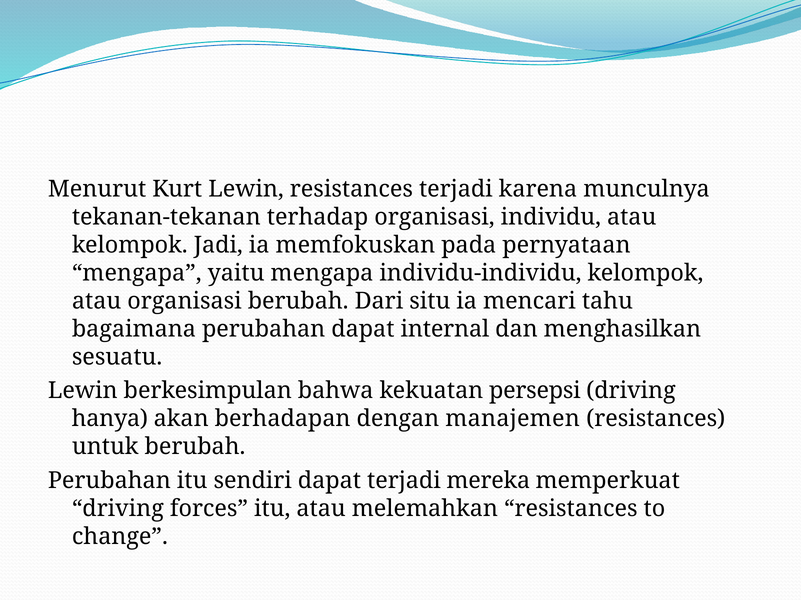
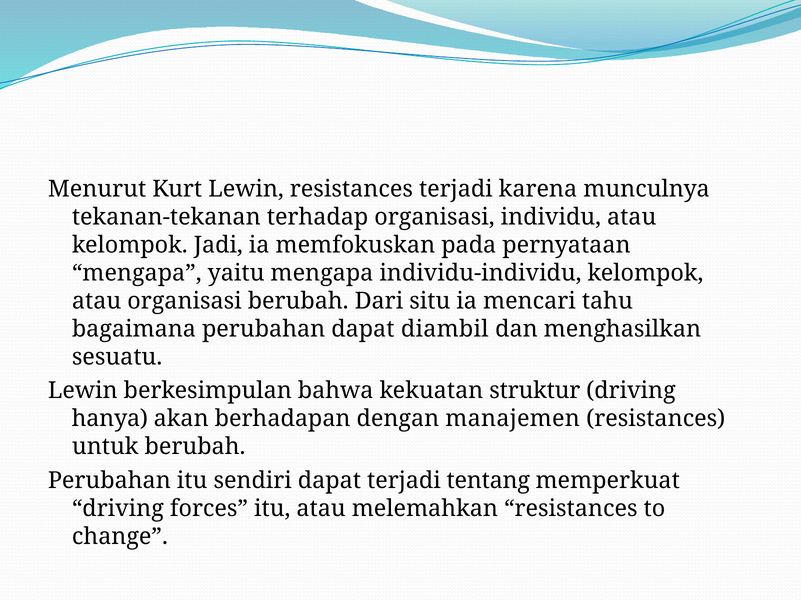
internal: internal -> diambil
persepsi: persepsi -> struktur
mereka: mereka -> tentang
